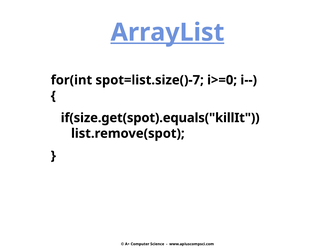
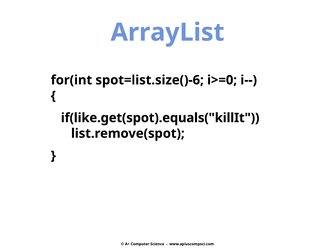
ArrayList underline: present -> none
spot=list.size()-7: spot=list.size()-7 -> spot=list.size()-6
if(size.get(spot).equals("killIt: if(size.get(spot).equals("killIt -> if(like.get(spot).equals("killIt
